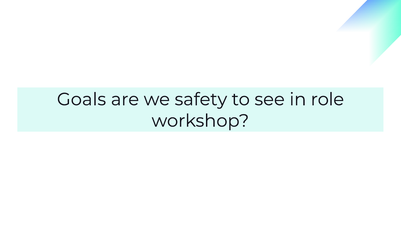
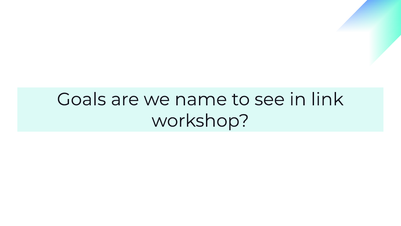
safety: safety -> name
role: role -> link
